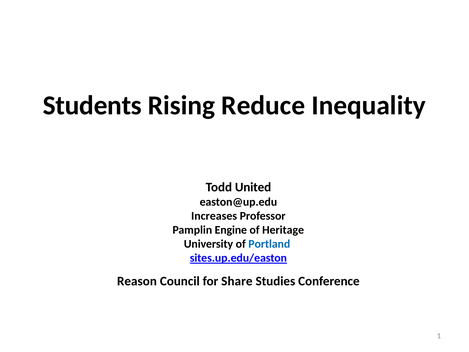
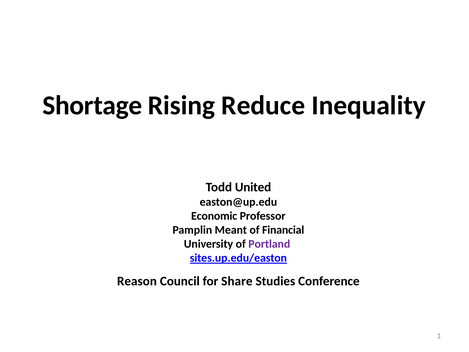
Students: Students -> Shortage
Increases: Increases -> Economic
Engine: Engine -> Meant
Heritage: Heritage -> Financial
Portland colour: blue -> purple
